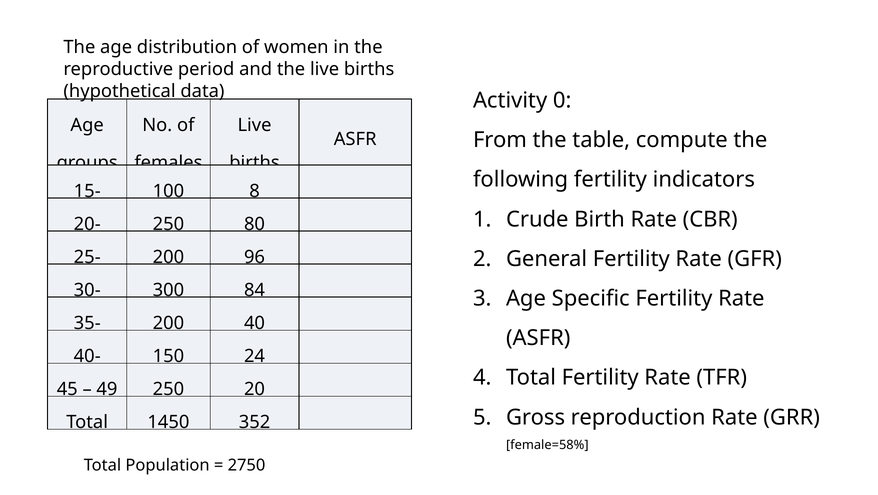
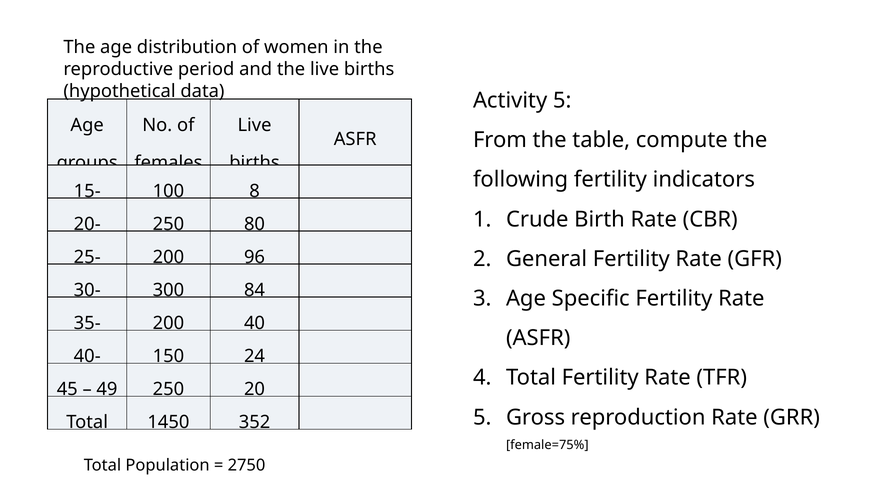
Activity 0: 0 -> 5
female=58%: female=58% -> female=75%
